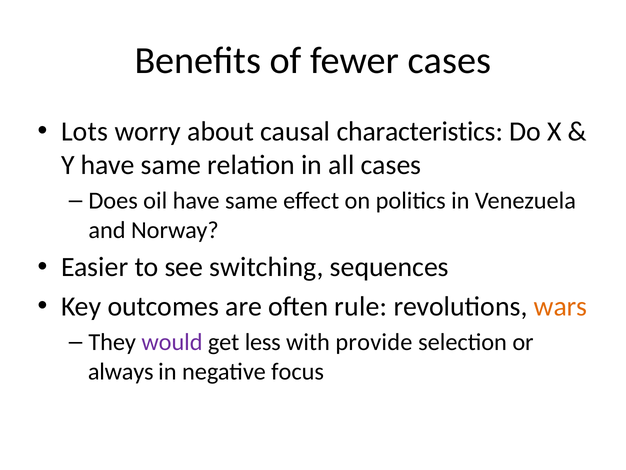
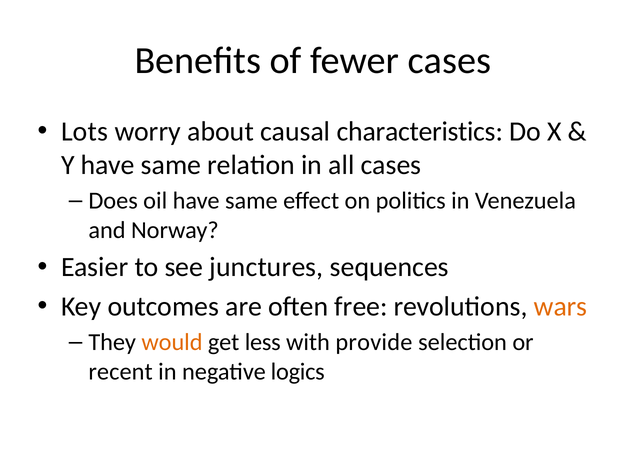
switching: switching -> junctures
rule: rule -> free
would colour: purple -> orange
always: always -> recent
focus: focus -> logics
